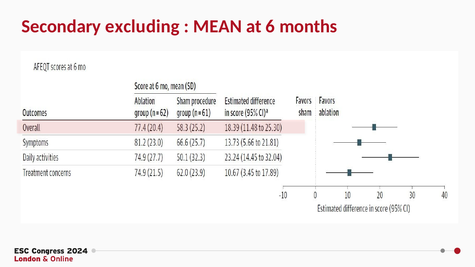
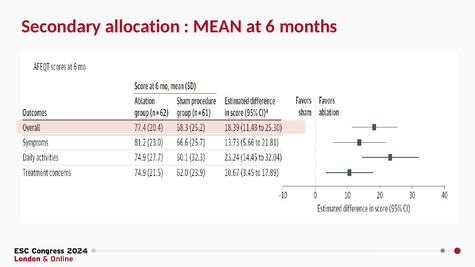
excluding: excluding -> allocation
